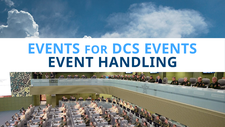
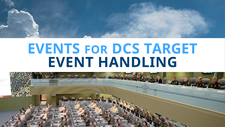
DCS EVENTS: EVENTS -> TARGET
